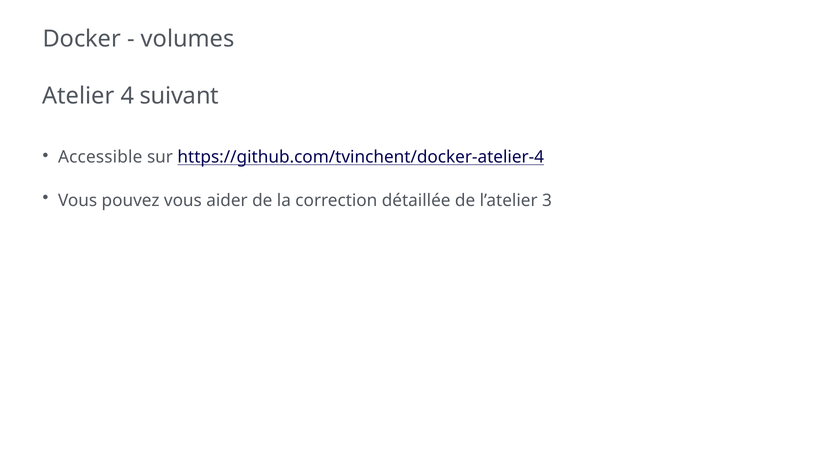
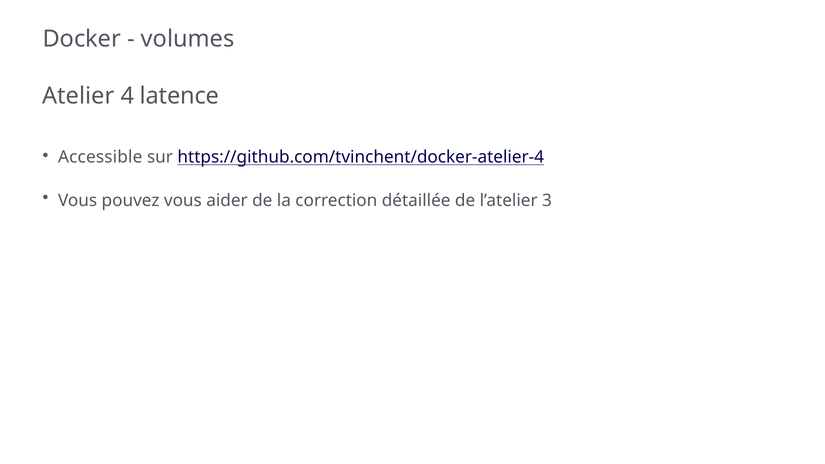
suivant: suivant -> latence
